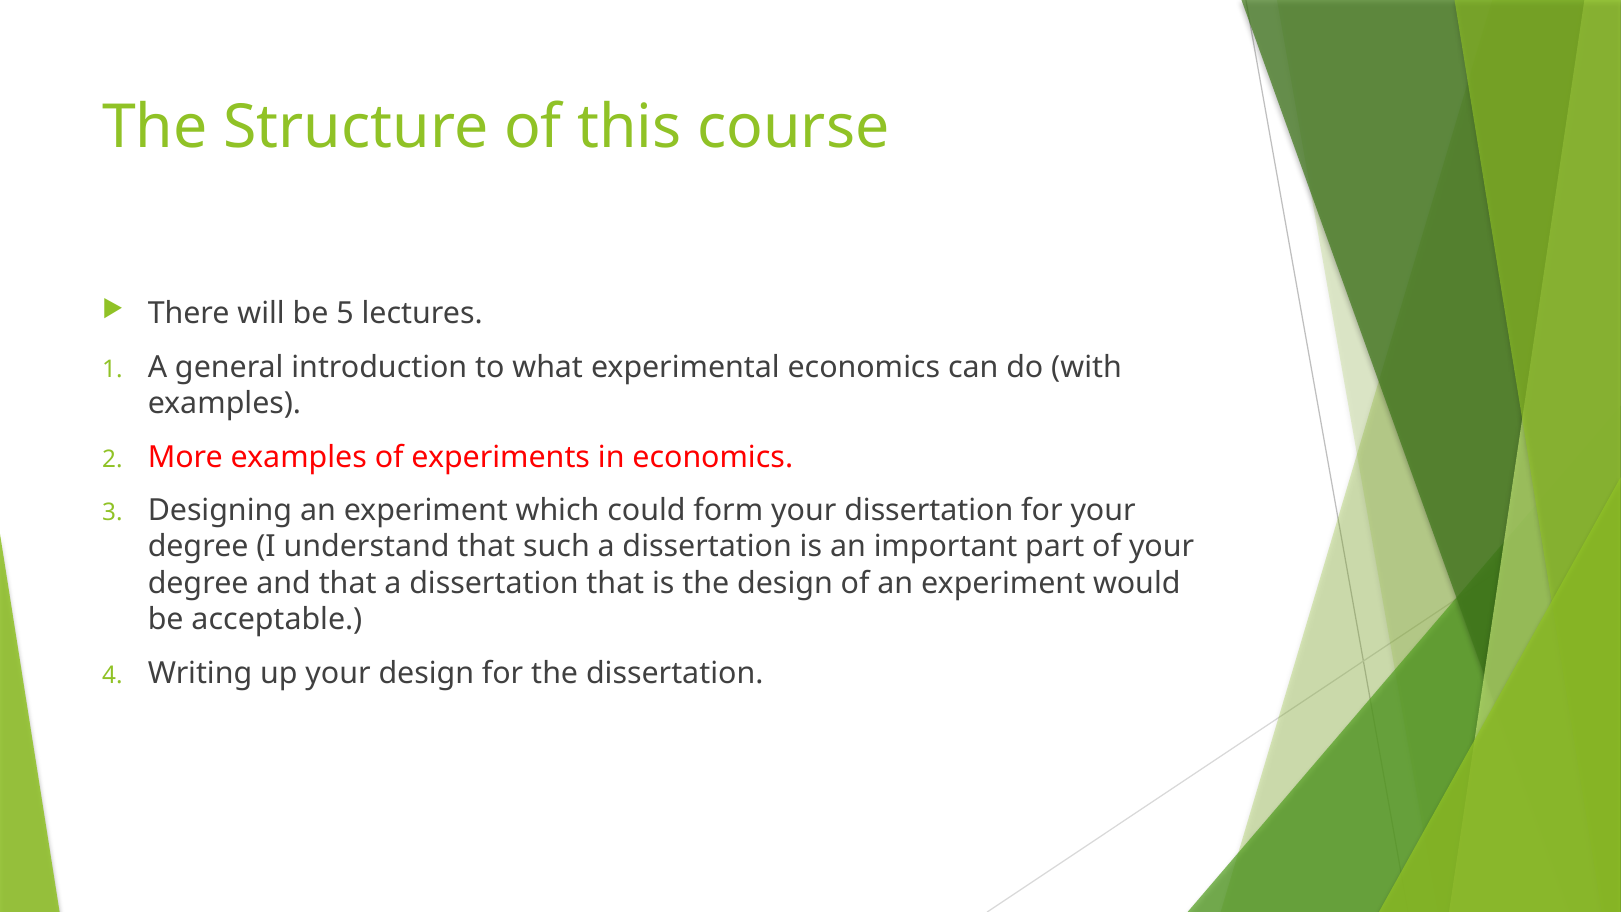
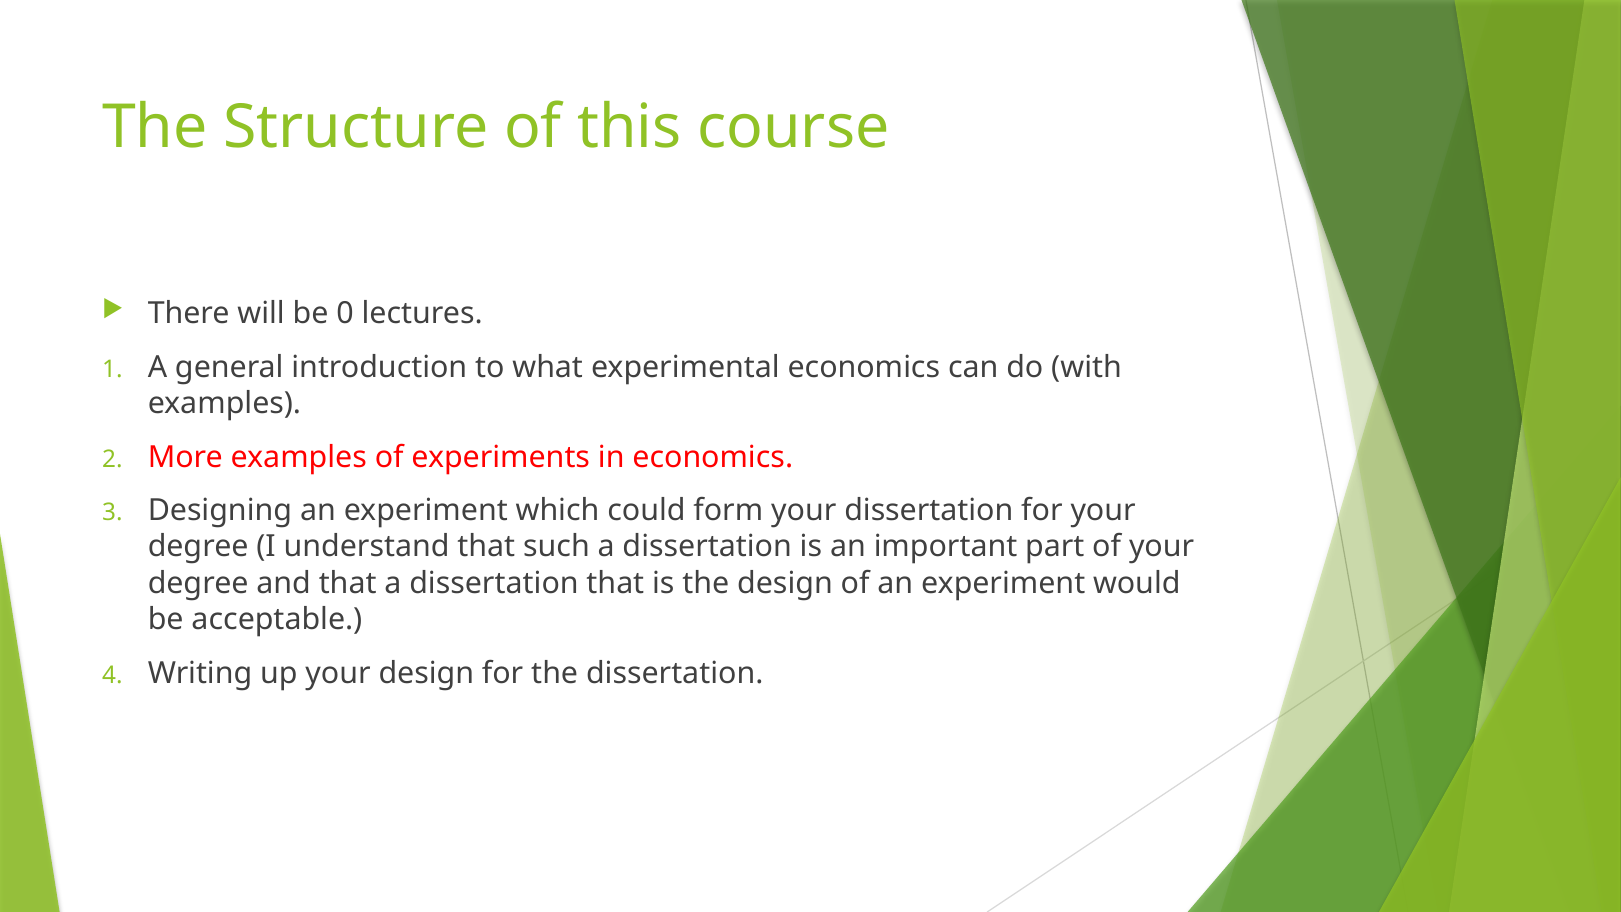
5: 5 -> 0
